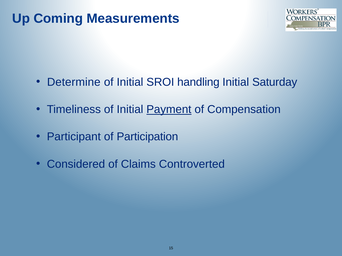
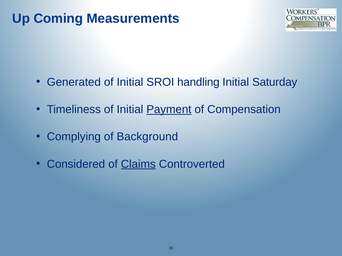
Determine: Determine -> Generated
Participant: Participant -> Complying
Participation: Participation -> Background
Claims underline: none -> present
